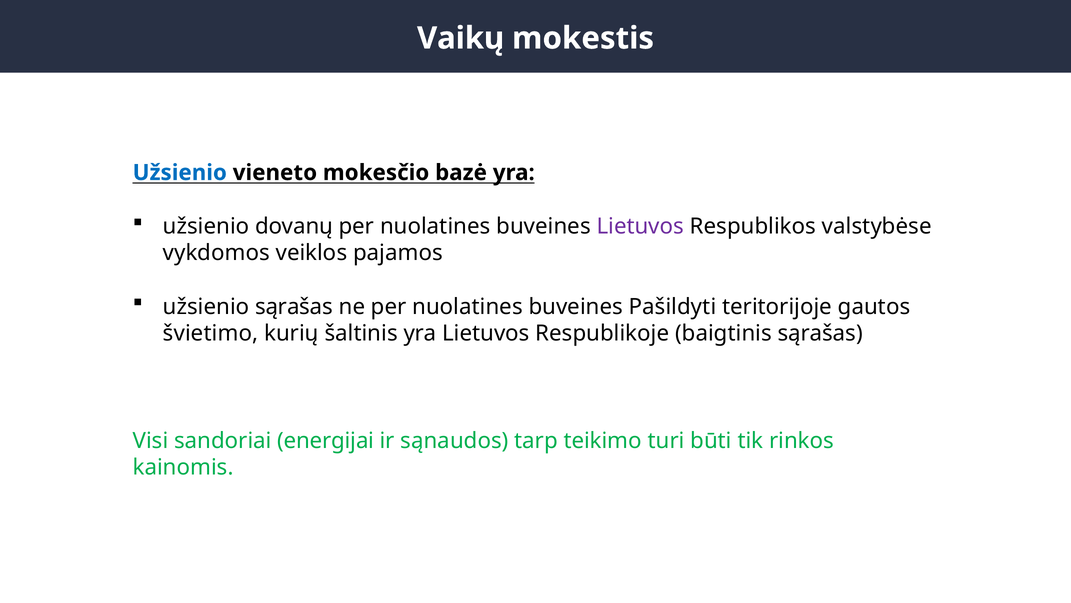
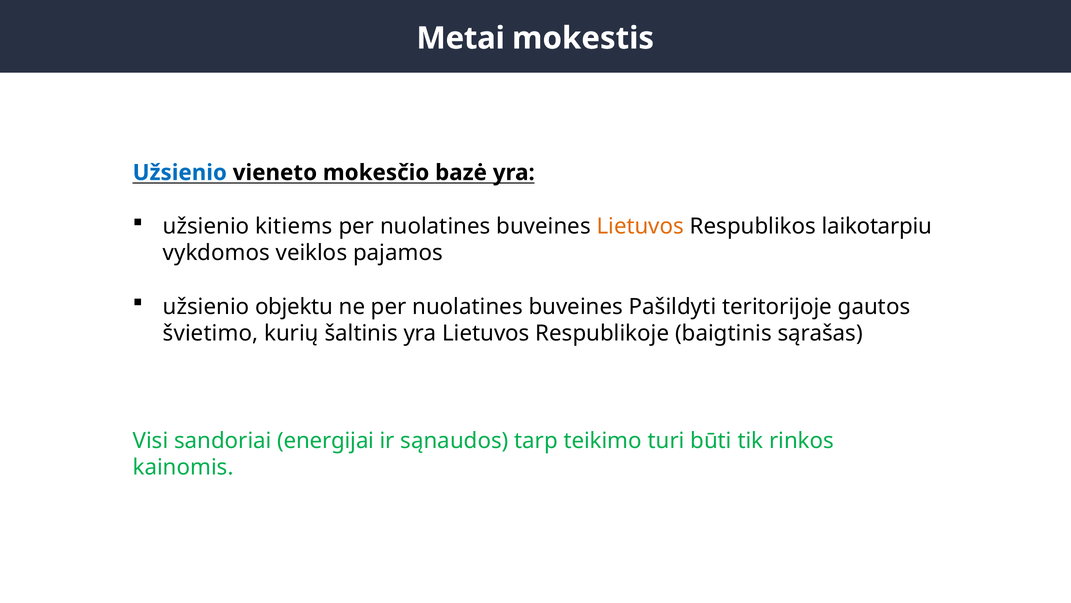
Vaikų: Vaikų -> Metai
dovanų: dovanų -> kitiems
Lietuvos at (640, 226) colour: purple -> orange
valstybėse: valstybėse -> laikotarpiu
užsienio sąrašas: sąrašas -> objektu
